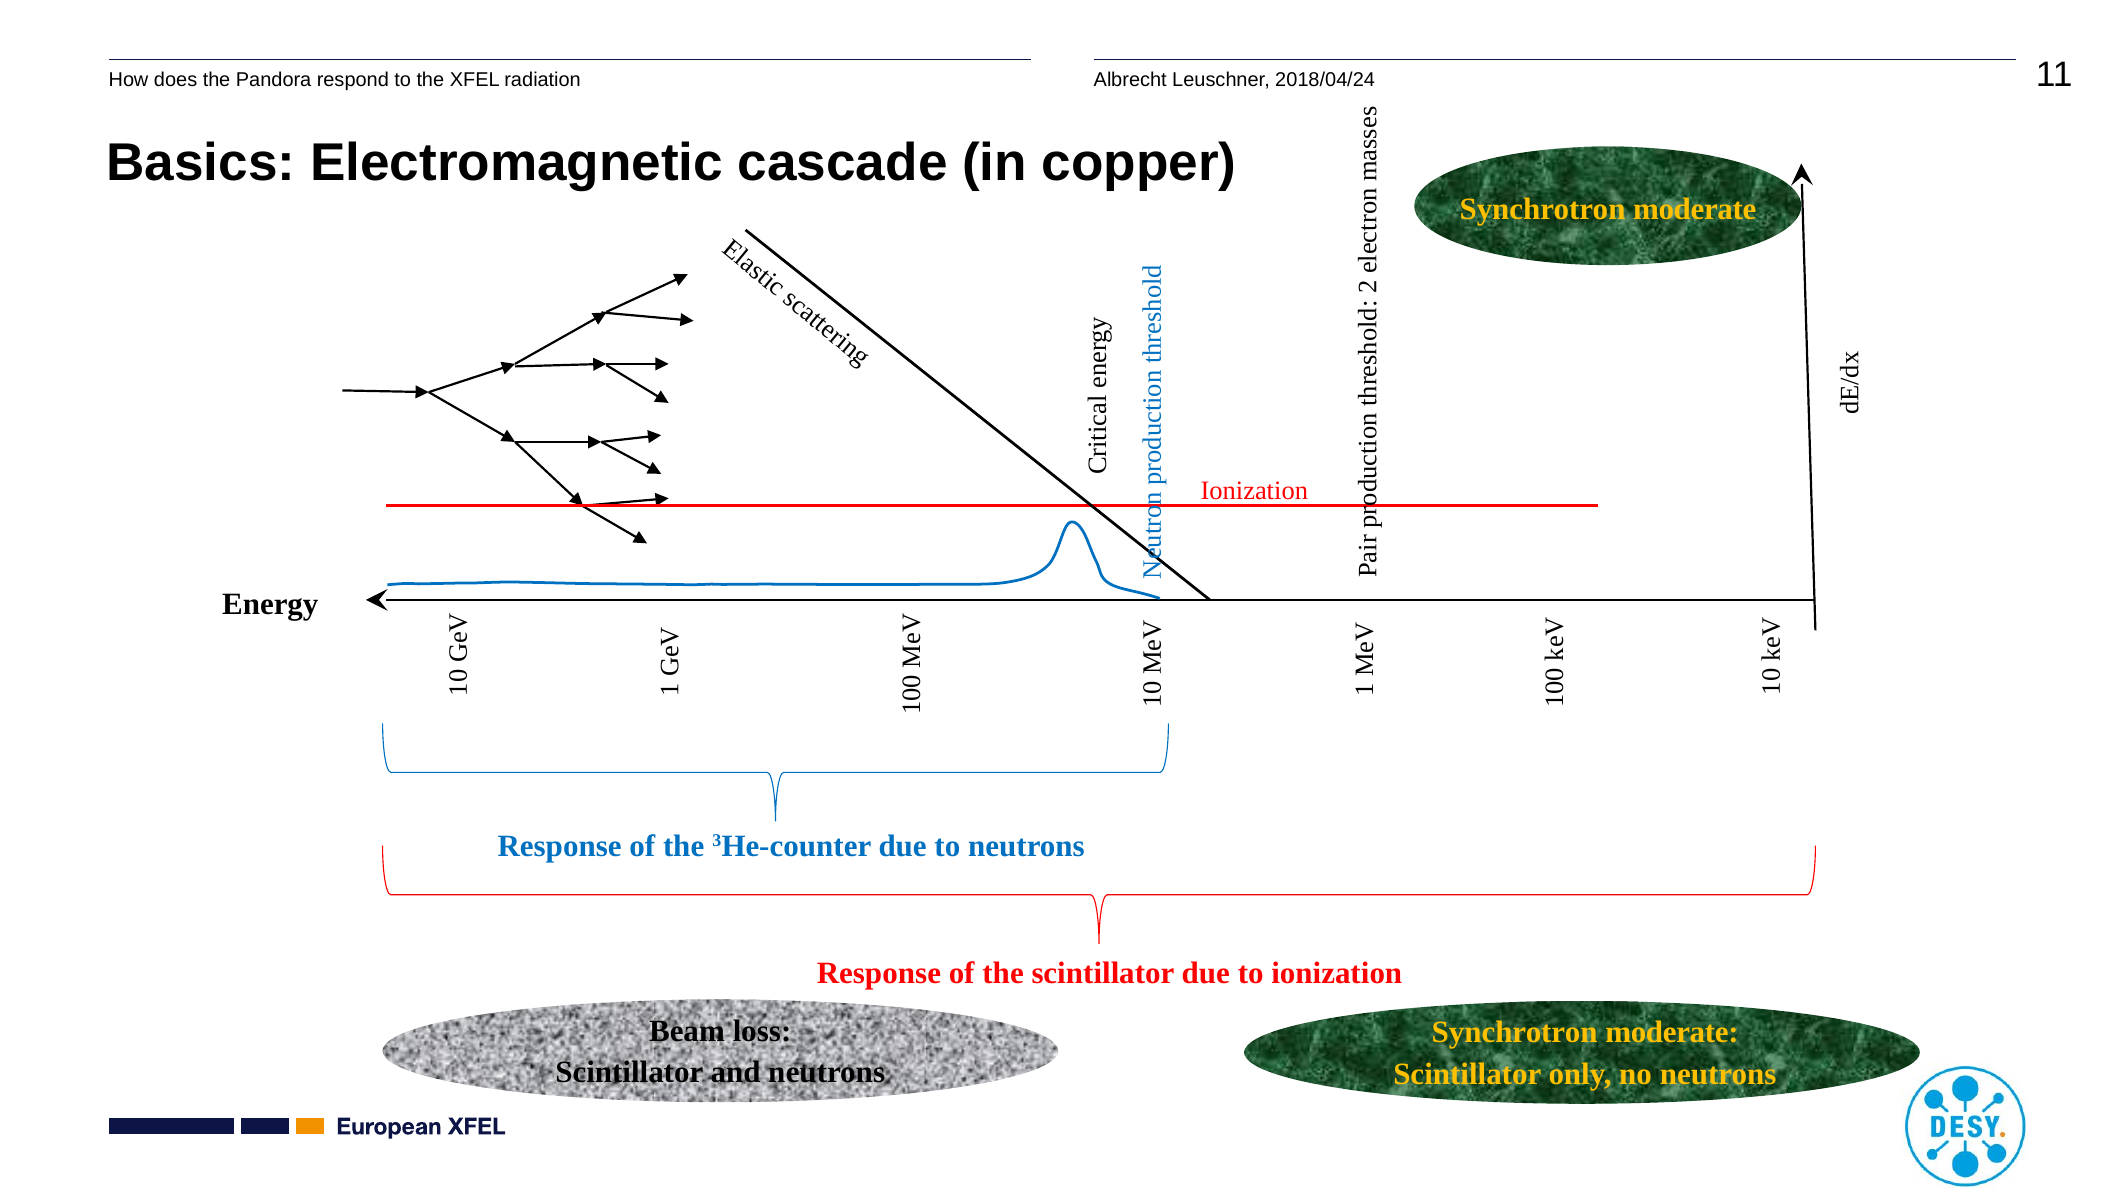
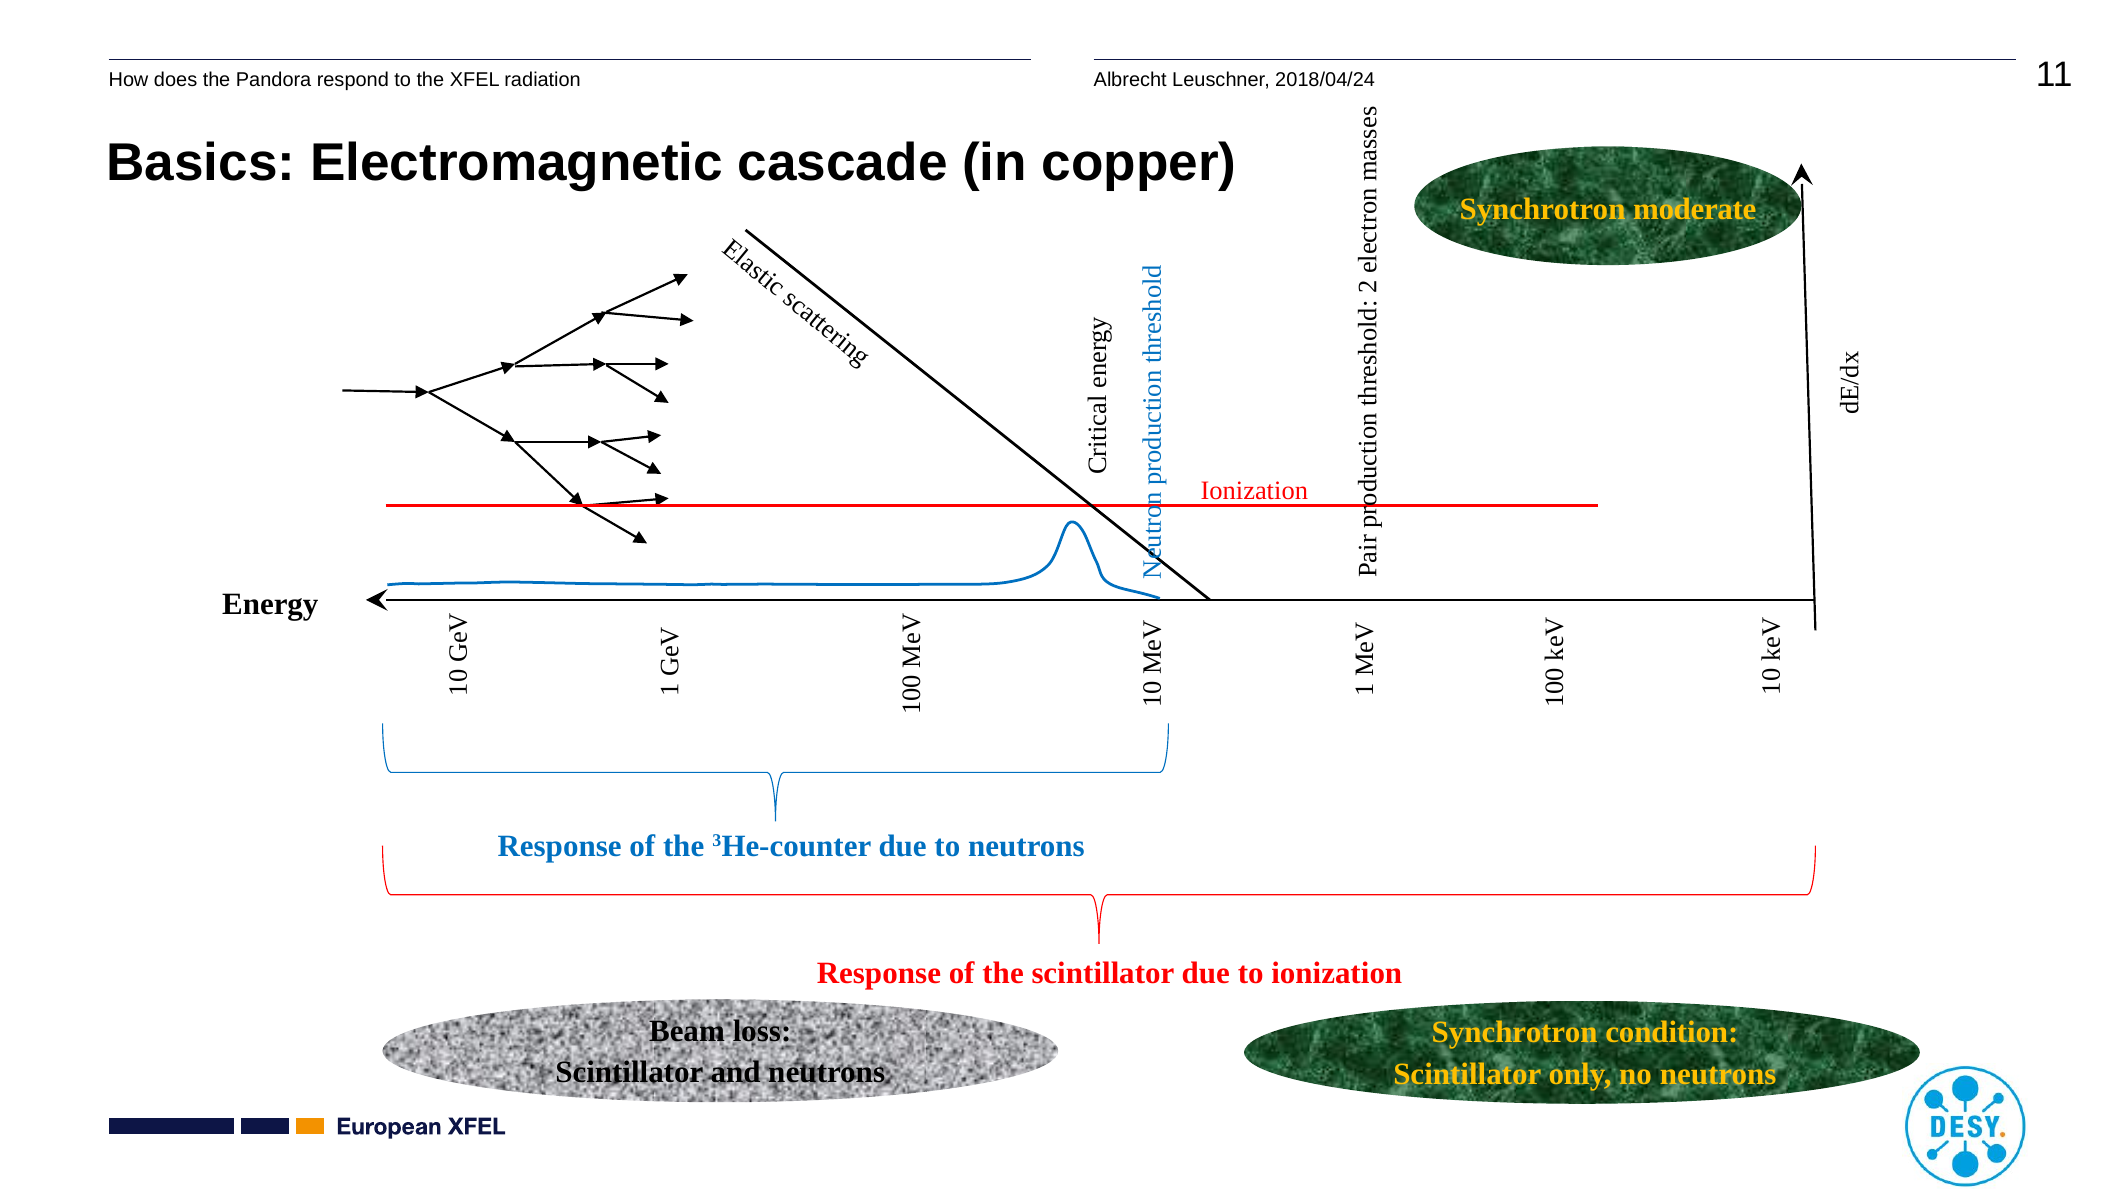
moderate at (1672, 1032): moderate -> condition
